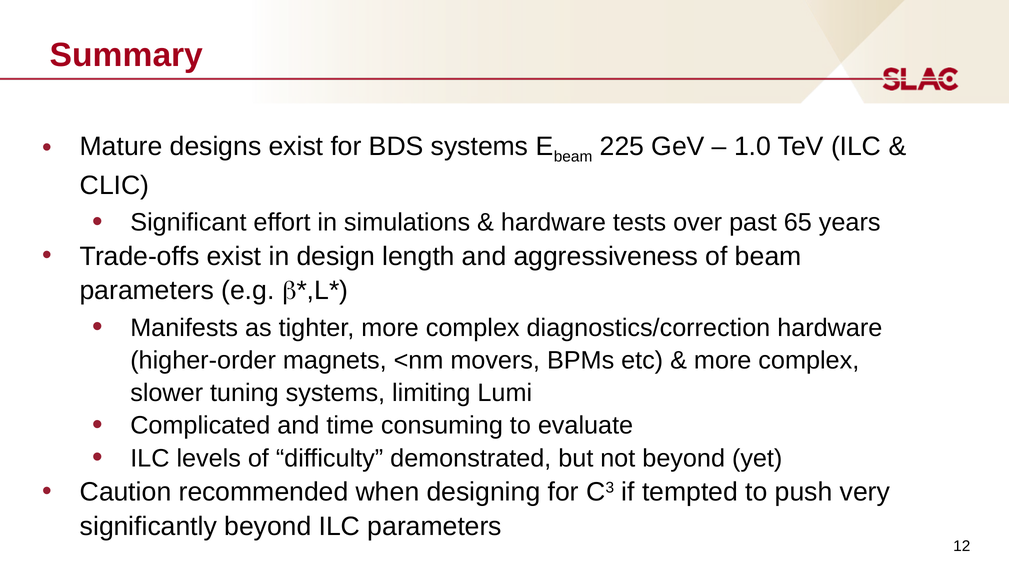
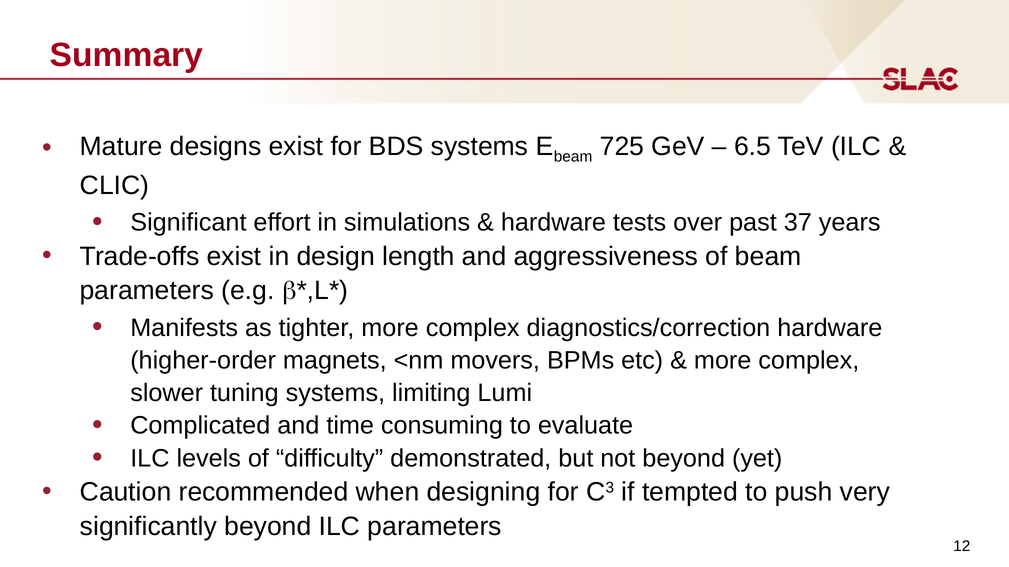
225: 225 -> 725
1.0: 1.0 -> 6.5
65: 65 -> 37
